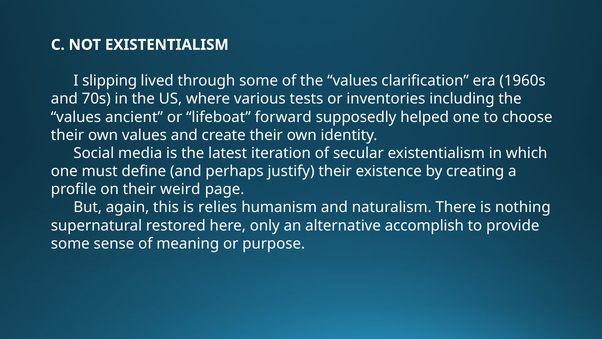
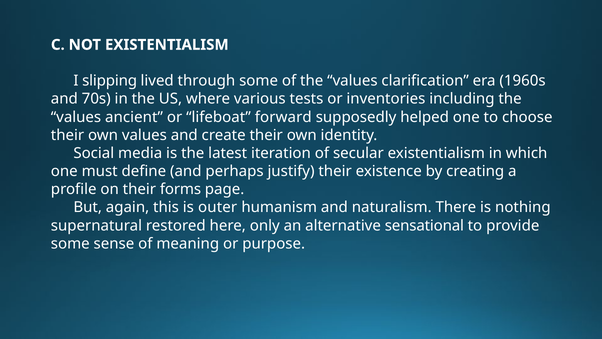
weird: weird -> forms
relies: relies -> outer
accomplish: accomplish -> sensational
